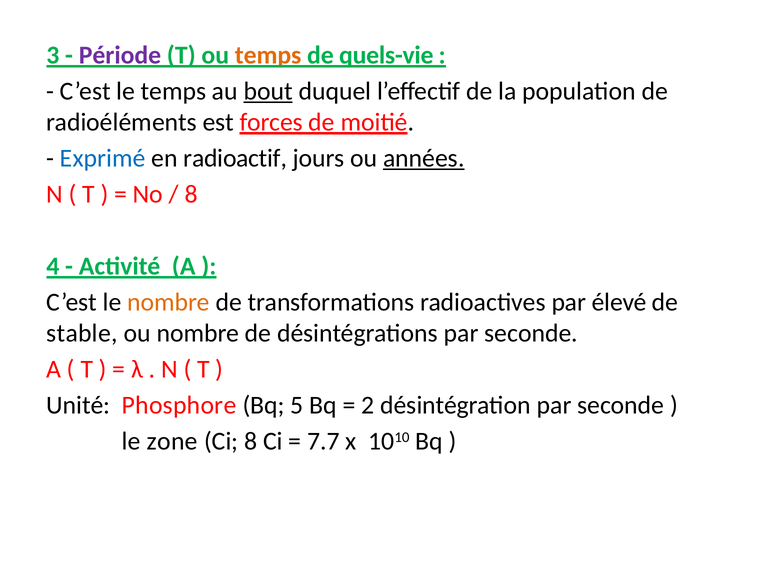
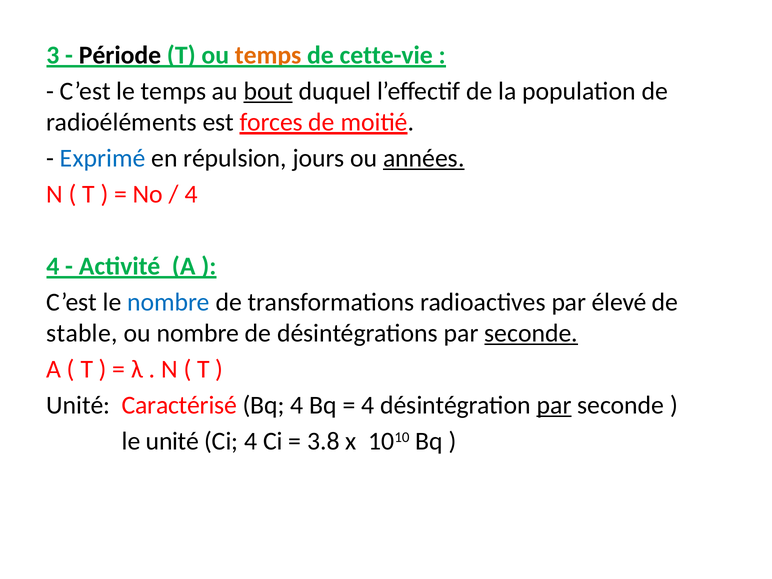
Période colour: purple -> black
quels-vie: quels-vie -> cette-vie
radioactif: radioactif -> répulsion
8 at (191, 194): 8 -> 4
nombre at (168, 302) colour: orange -> blue
seconde at (531, 333) underline: none -> present
Phosphore: Phosphore -> Caractérisé
Bq 5: 5 -> 4
2 at (368, 405): 2 -> 4
par at (554, 405) underline: none -> present
le zone: zone -> unité
Ci 8: 8 -> 4
7.7: 7.7 -> 3.8
